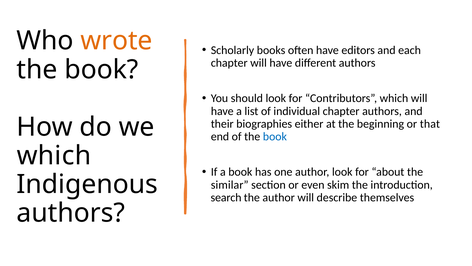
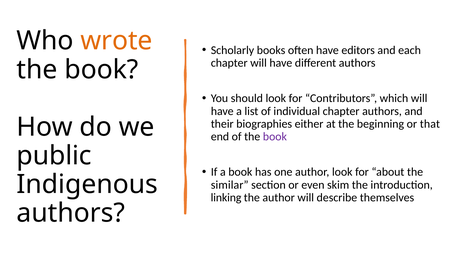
book at (275, 136) colour: blue -> purple
which at (54, 155): which -> public
search: search -> linking
